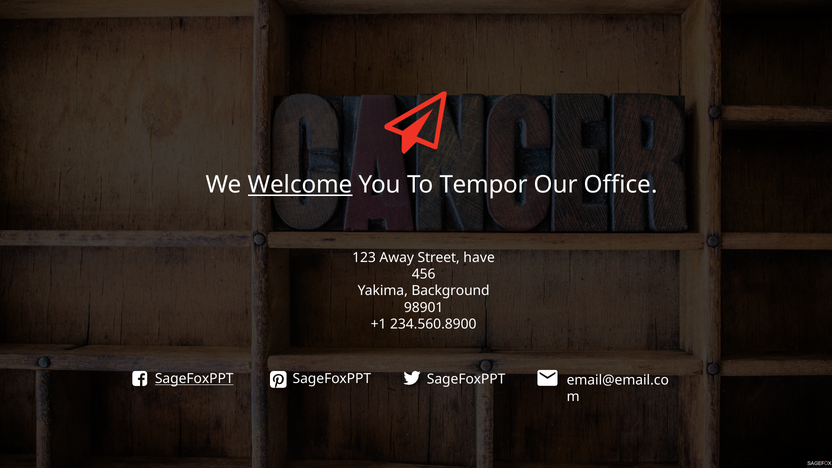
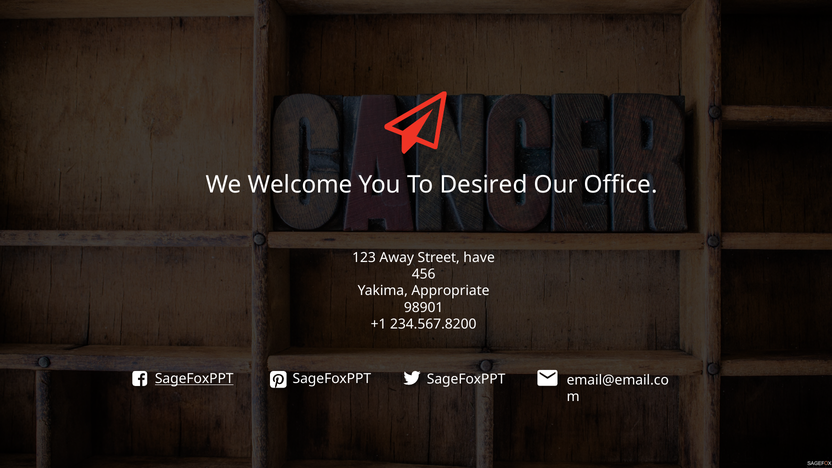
Welcome underline: present -> none
Tempor: Tempor -> Desired
Background: Background -> Appropriate
234.560.8900: 234.560.8900 -> 234.567.8200
